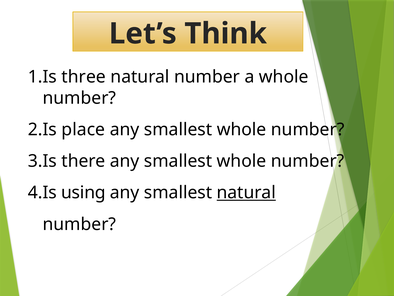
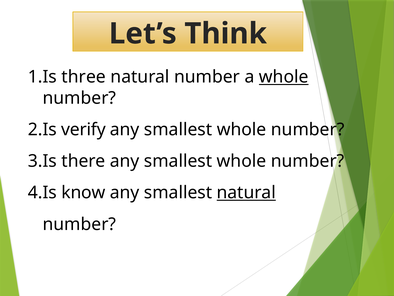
whole at (284, 77) underline: none -> present
place: place -> verify
using: using -> know
